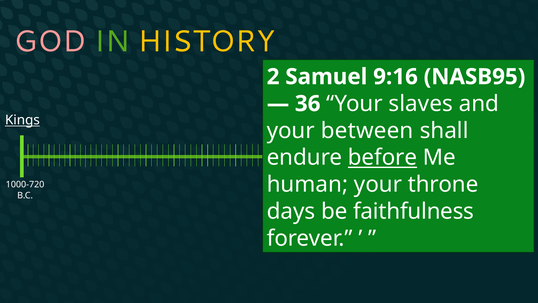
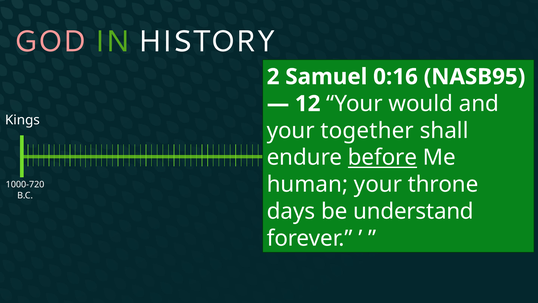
HISTORY colour: yellow -> white
9:16: 9:16 -> 0:16
36: 36 -> 12
slaves: slaves -> would
Kings underline: present -> none
between: between -> together
faithfulness: faithfulness -> understand
